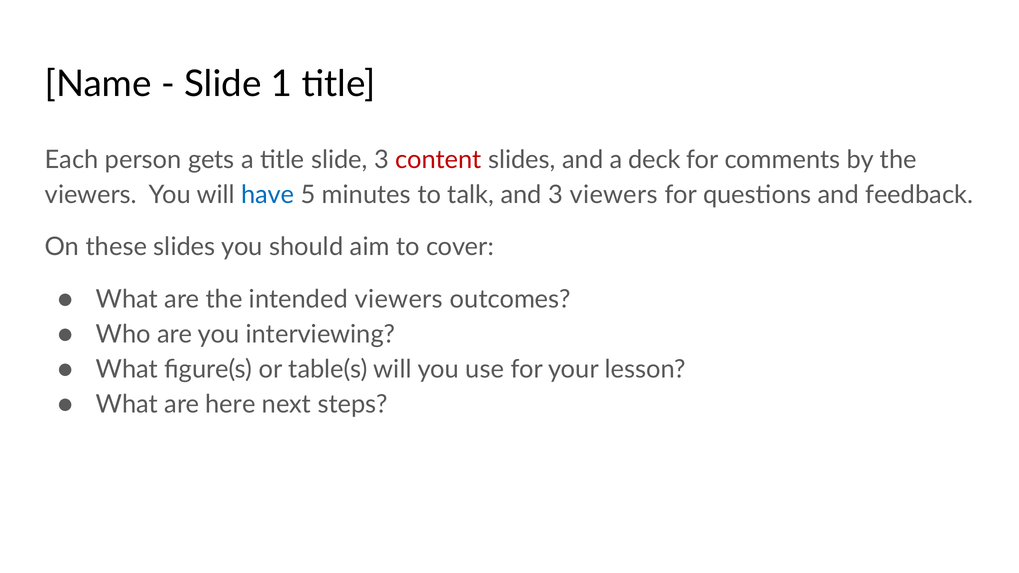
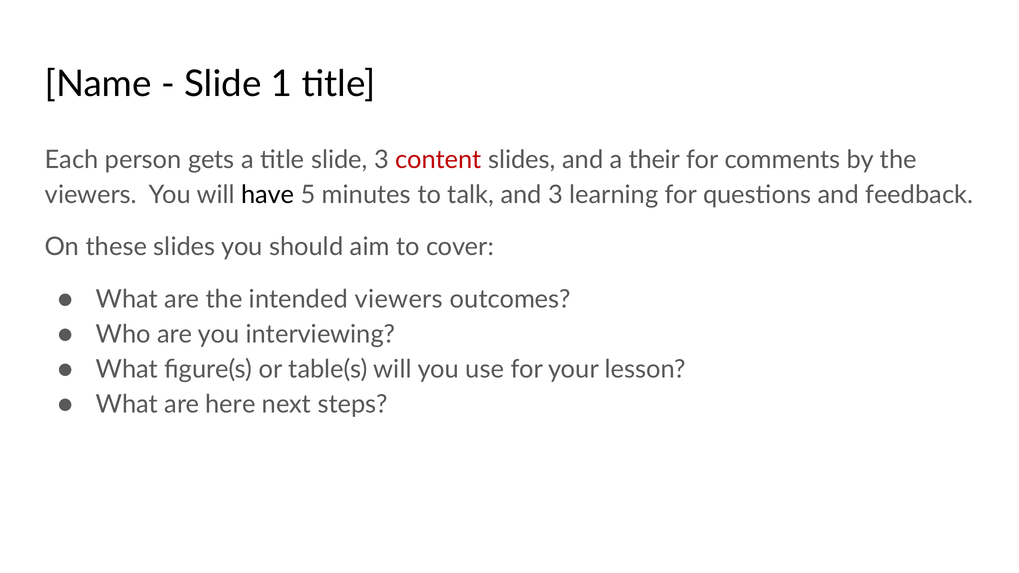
deck: deck -> their
have colour: blue -> black
3 viewers: viewers -> learning
